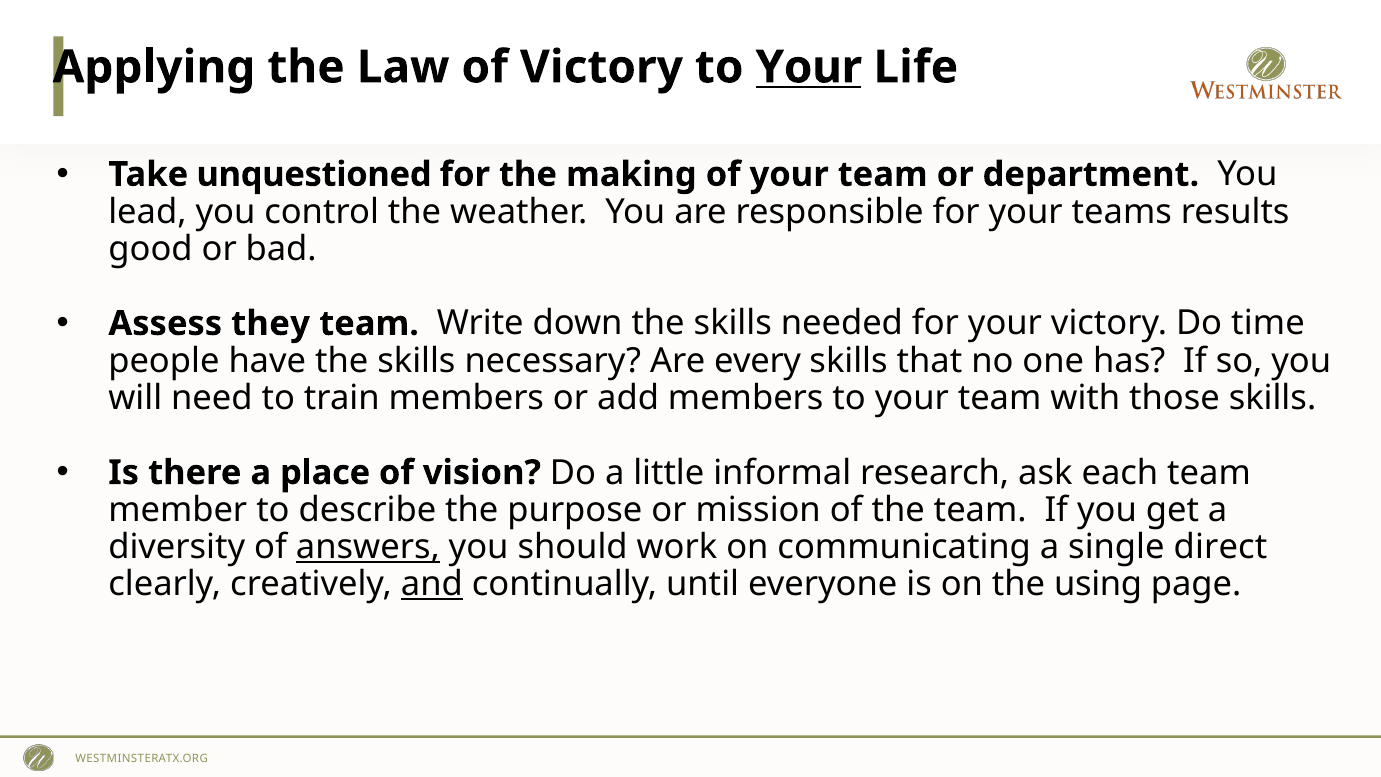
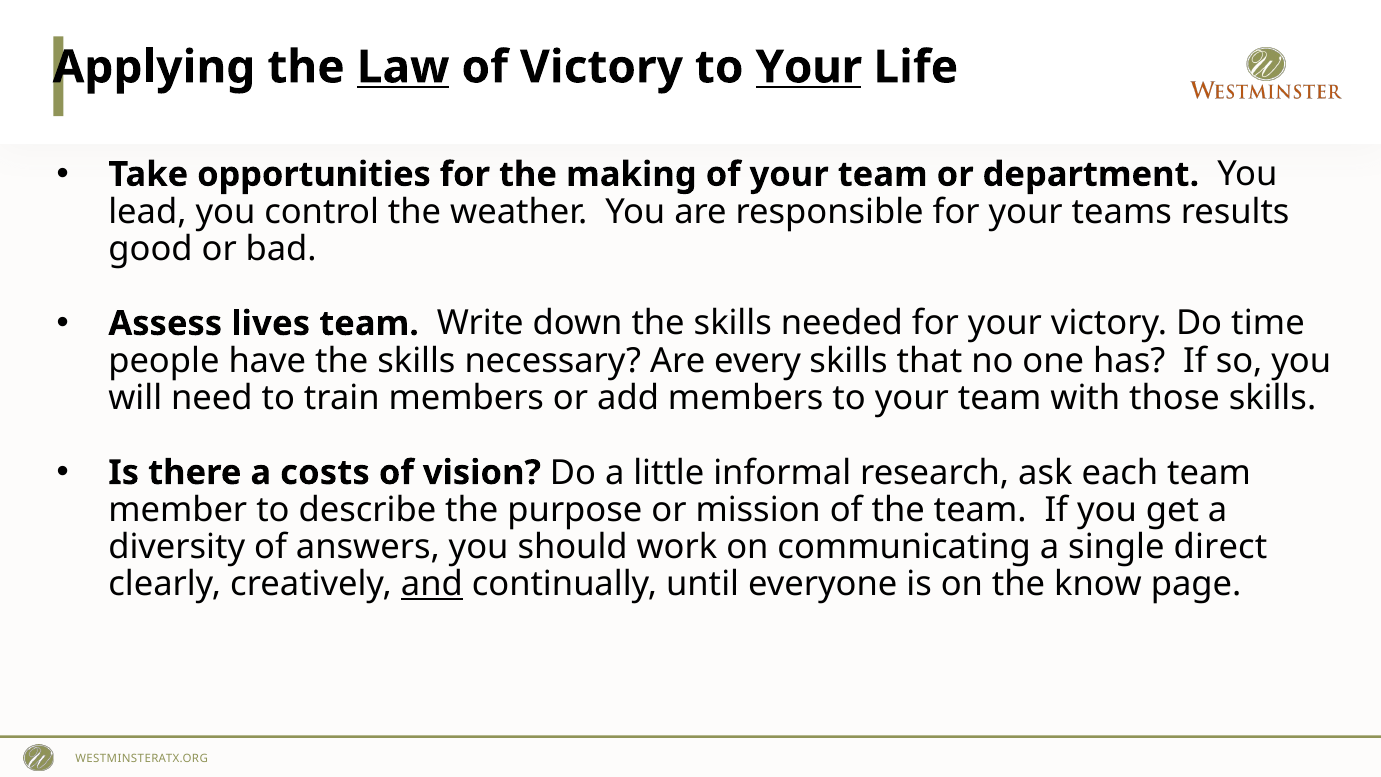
Law underline: none -> present
unquestioned: unquestioned -> opportunities
they: they -> lives
place: place -> costs
answers underline: present -> none
using: using -> know
